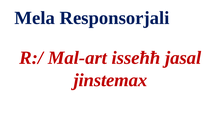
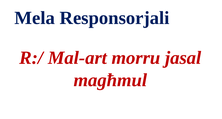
isseħħ: isseħħ -> morru
jinstemax: jinstemax -> magħmul
